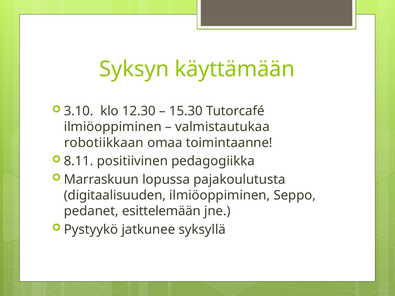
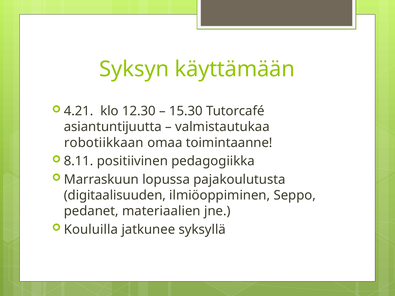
3.10: 3.10 -> 4.21
ilmiöoppiminen at (113, 127): ilmiöoppiminen -> asiantuntijuutta
esittelemään: esittelemään -> materiaalien
Pystyykö: Pystyykö -> Kouluilla
